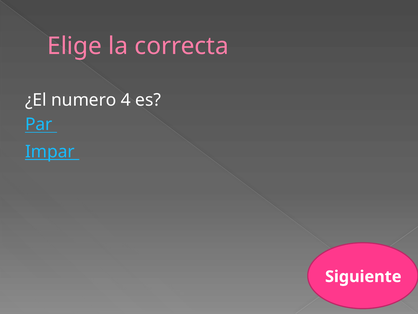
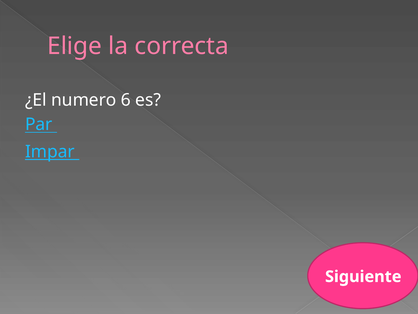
4: 4 -> 6
